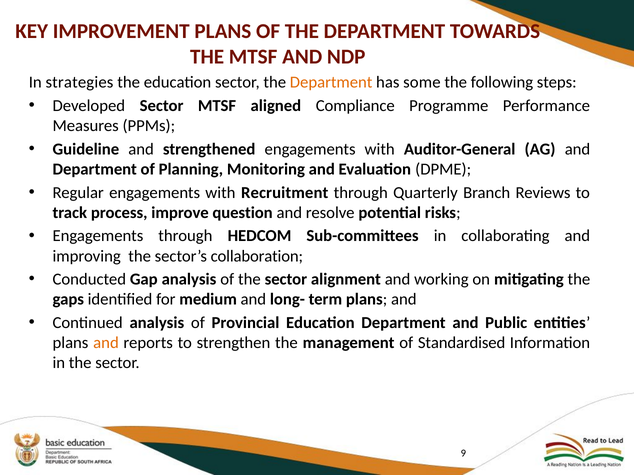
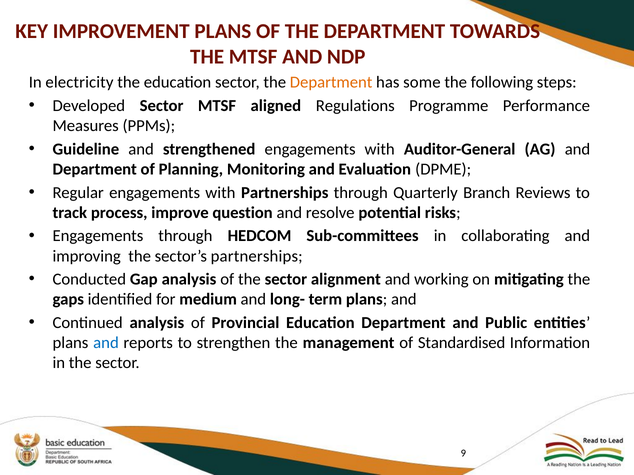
strategies: strategies -> electricity
Compliance: Compliance -> Regulations
with Recruitment: Recruitment -> Partnerships
sector’s collaboration: collaboration -> partnerships
and at (106, 343) colour: orange -> blue
